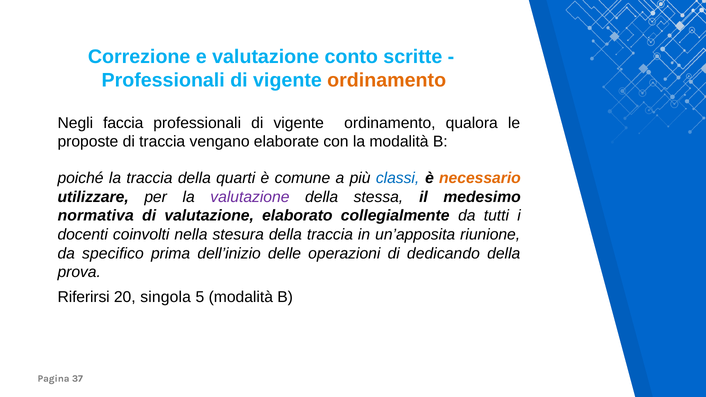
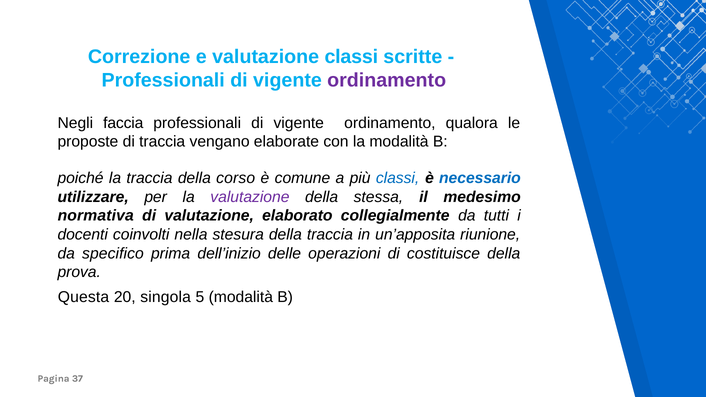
valutazione conto: conto -> classi
ordinamento at (387, 80) colour: orange -> purple
quarti: quarti -> corso
necessario colour: orange -> blue
dedicando: dedicando -> costituisce
Riferirsi: Riferirsi -> Questa
